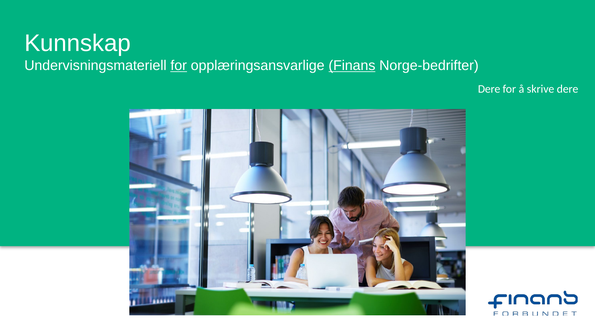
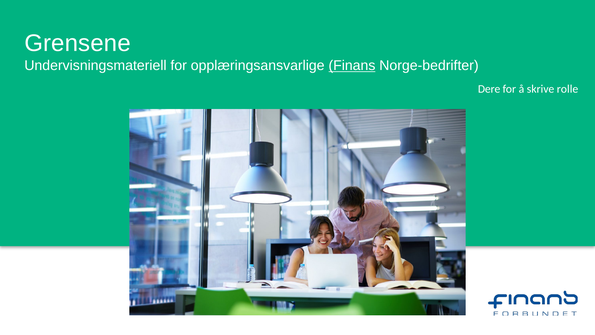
Kunnskap: Kunnskap -> Grensene
for at (179, 65) underline: present -> none
skrive dere: dere -> rolle
